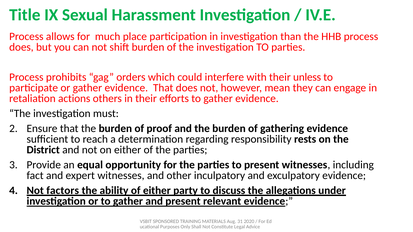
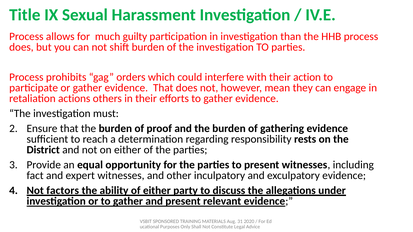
place: place -> guilty
unless: unless -> action
